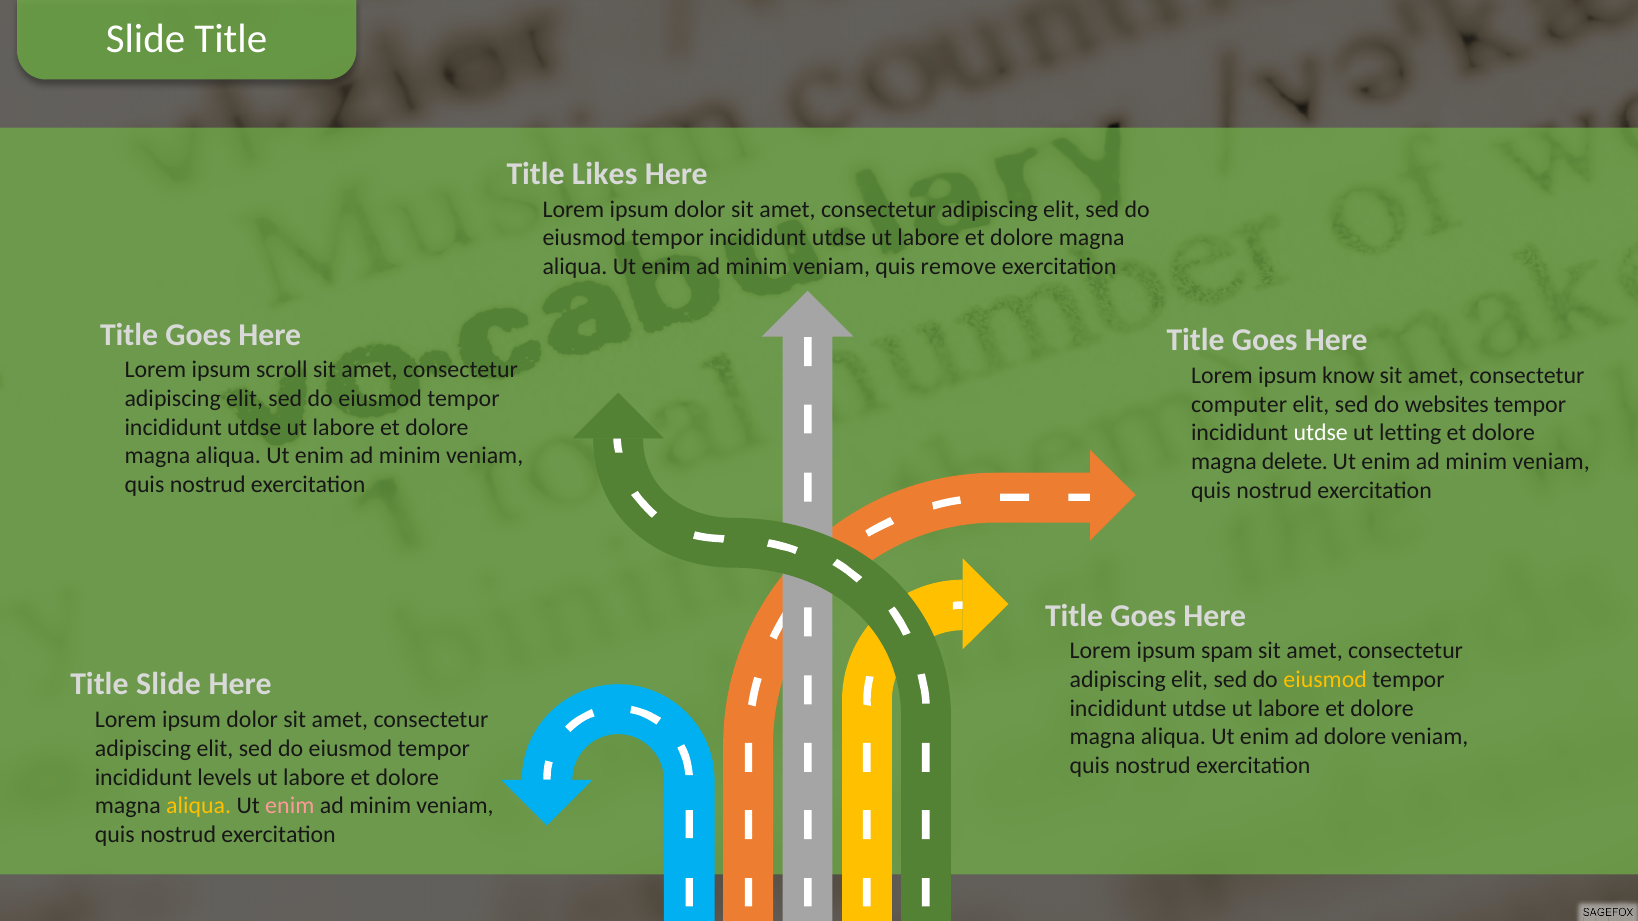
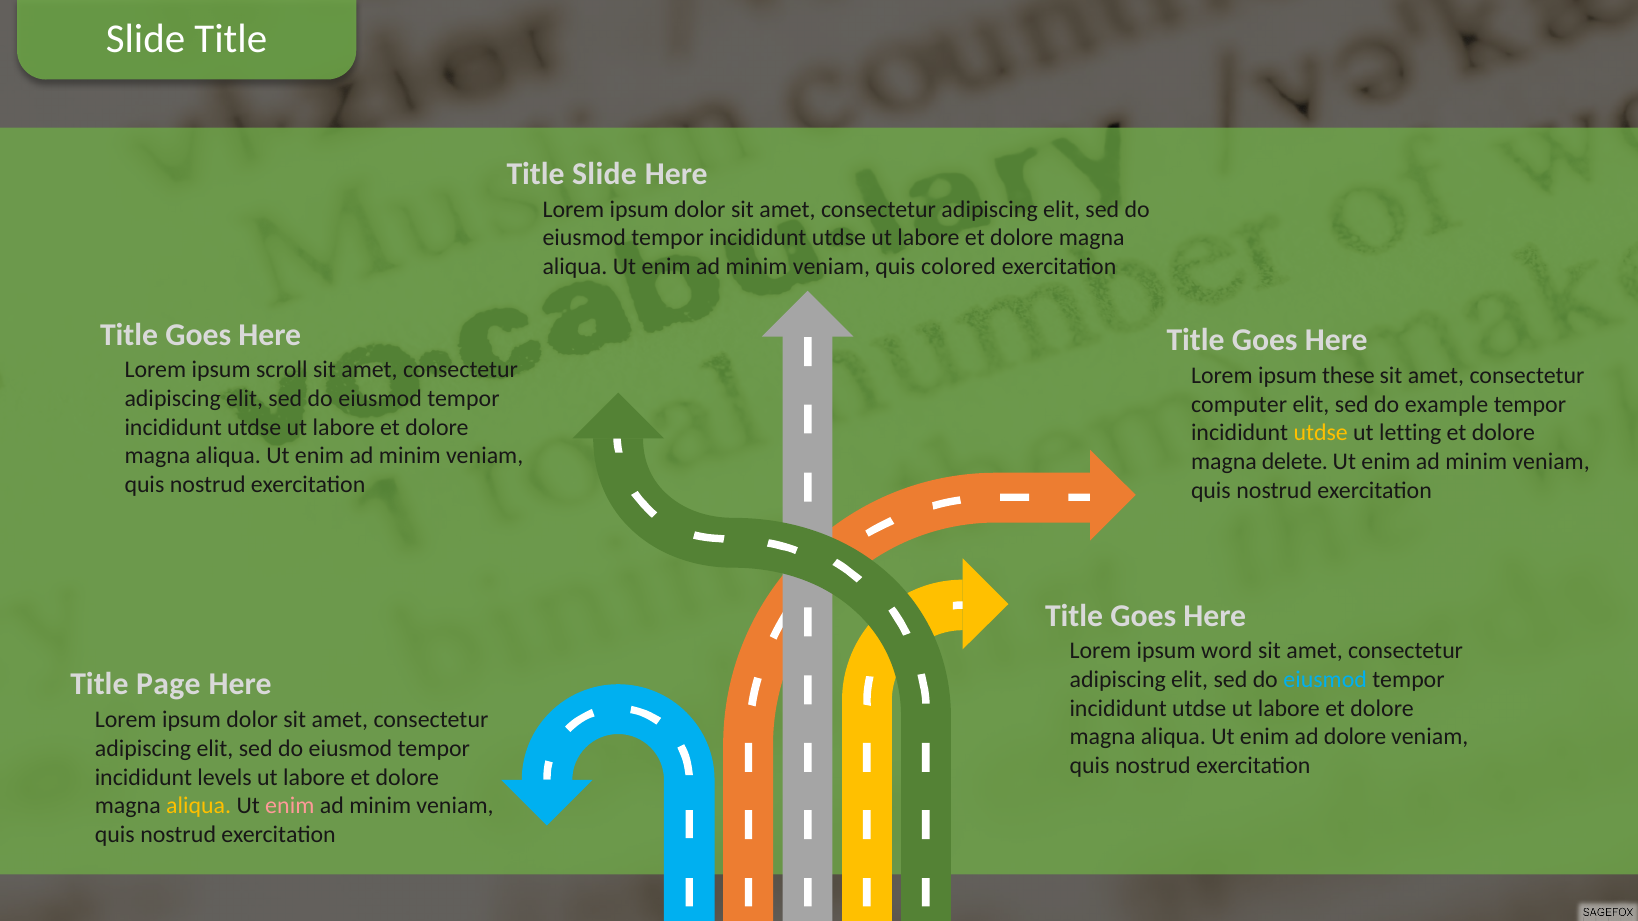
Title Likes: Likes -> Slide
remove: remove -> colored
know: know -> these
websites: websites -> example
utdse at (1321, 433) colour: white -> yellow
spam: spam -> word
eiusmod at (1325, 680) colour: yellow -> light blue
Title Slide: Slide -> Page
